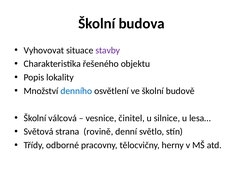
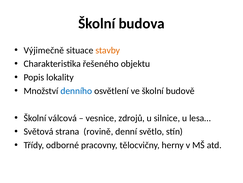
Vyhovovat: Vyhovovat -> Výjimečně
stavby colour: purple -> orange
činitel: činitel -> zdrojů
